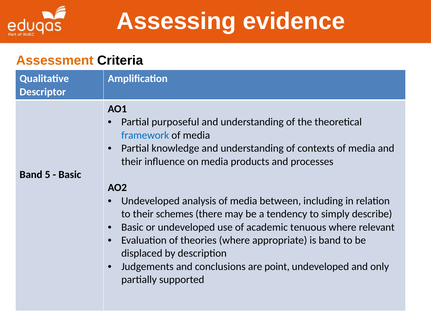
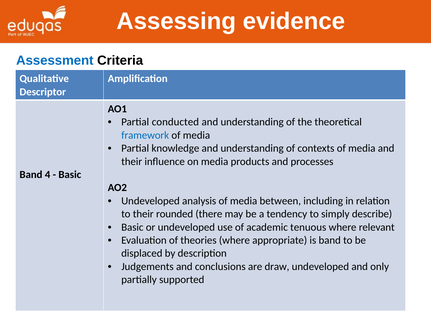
Assessment colour: orange -> blue
purposeful: purposeful -> conducted
5: 5 -> 4
schemes: schemes -> rounded
point: point -> draw
